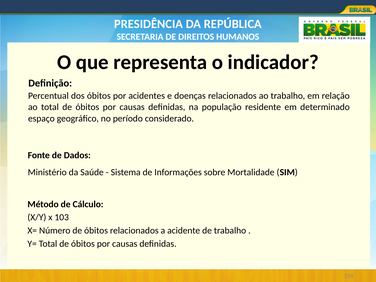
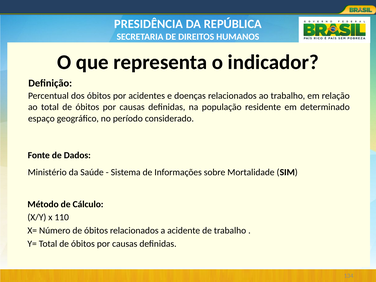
103: 103 -> 110
